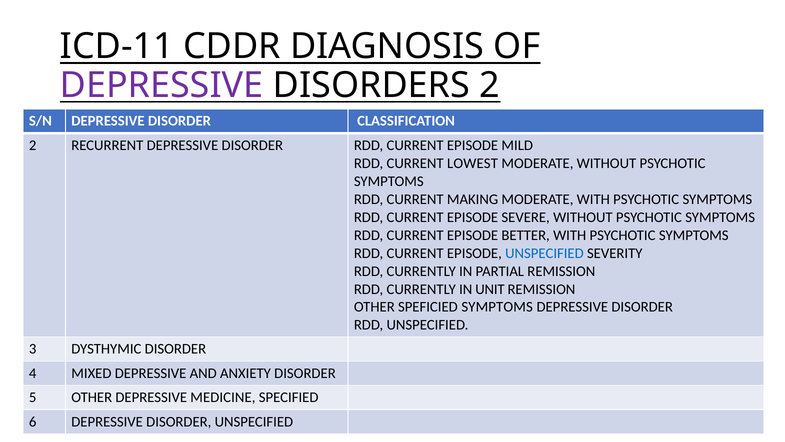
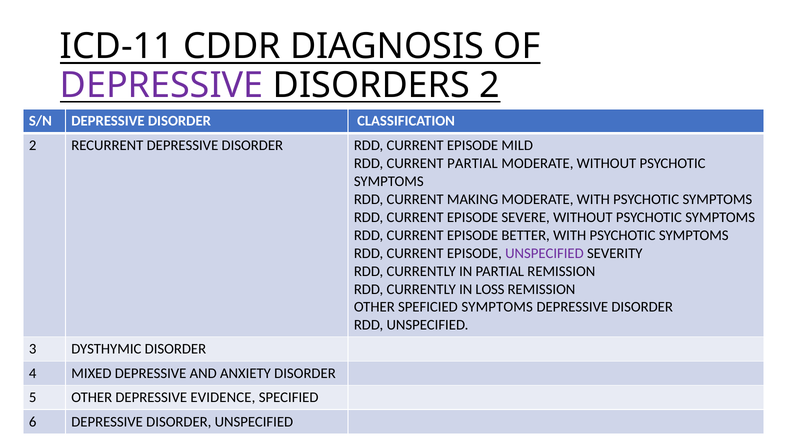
CURRENT LOWEST: LOWEST -> PARTIAL
UNSPECIFIED at (544, 253) colour: blue -> purple
UNIT: UNIT -> LOSS
MEDICINE: MEDICINE -> EVIDENCE
